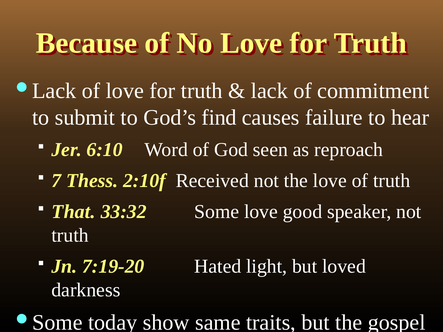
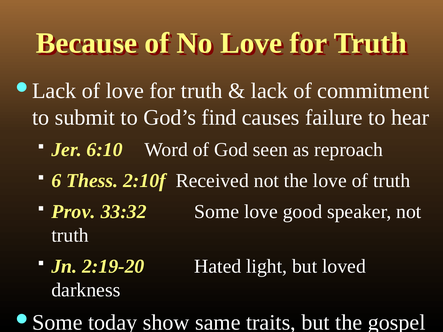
7: 7 -> 6
That: That -> Prov
7:19-20: 7:19-20 -> 2:19-20
